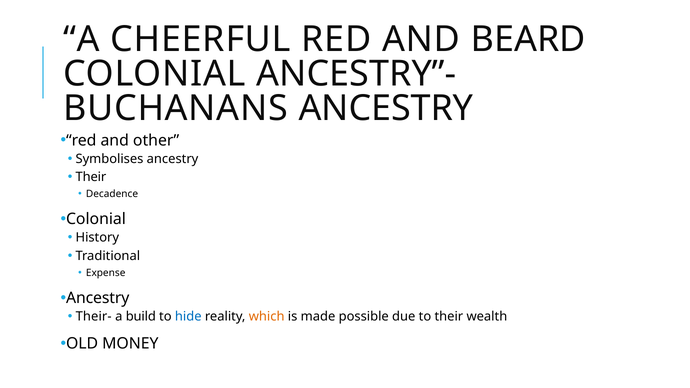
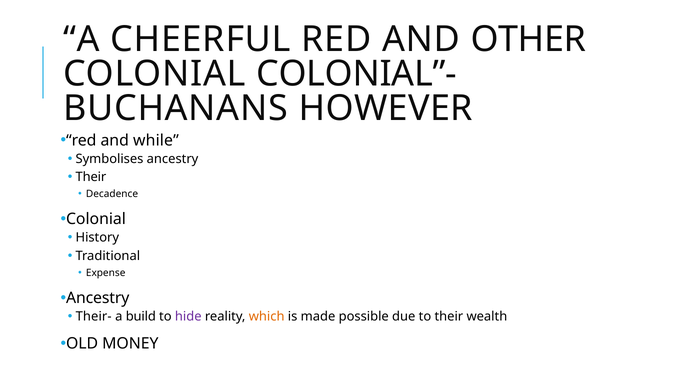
BEARD: BEARD -> OTHER
ANCESTRY”-: ANCESTRY”- -> COLONIAL”-
BUCHANANS ANCESTRY: ANCESTRY -> HOWEVER
other: other -> while
hide colour: blue -> purple
